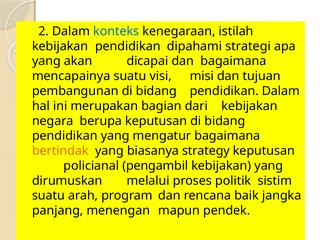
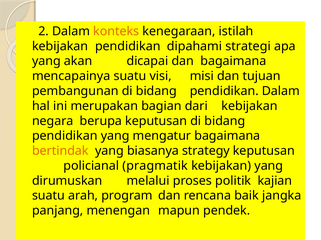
konteks colour: blue -> orange
pengambil: pengambil -> pragmatik
sistim: sistim -> kajian
